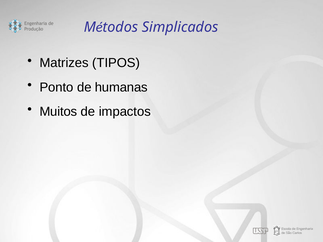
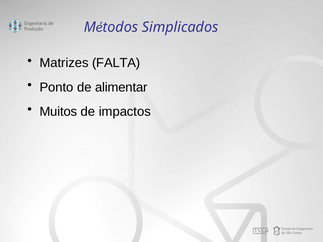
TIPOS: TIPOS -> FALTA
humanas: humanas -> alimentar
